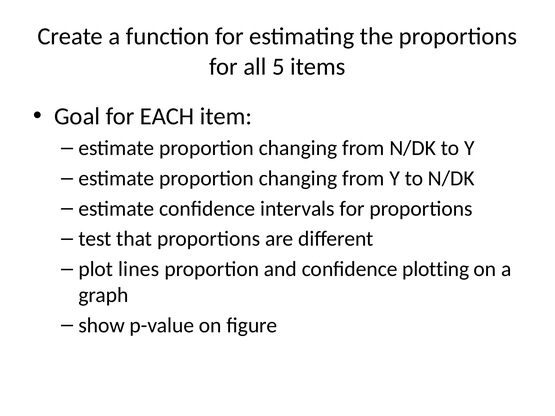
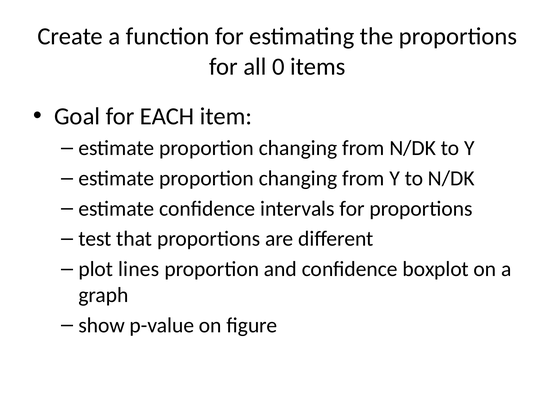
5: 5 -> 0
plotting: plotting -> boxplot
